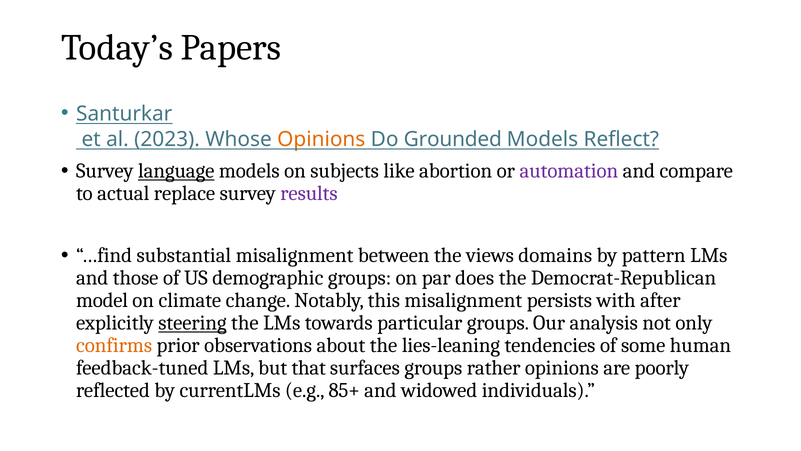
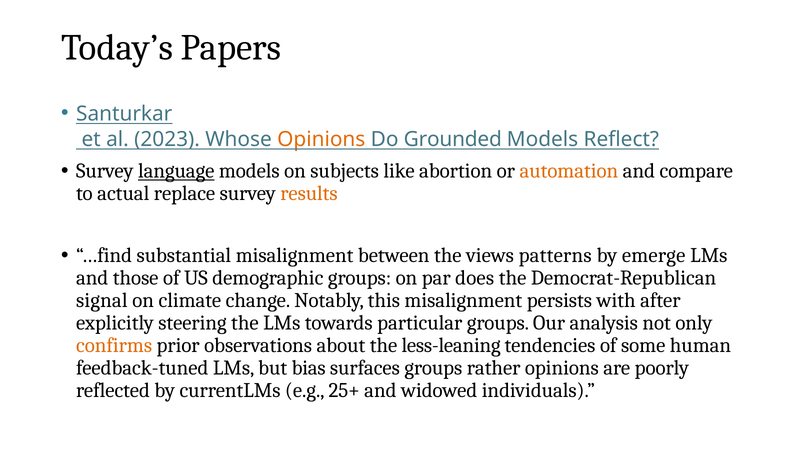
automation colour: purple -> orange
results colour: purple -> orange
domains: domains -> patterns
pattern: pattern -> emerge
model: model -> signal
steering underline: present -> none
lies-leaning: lies-leaning -> less-leaning
that: that -> bias
85+: 85+ -> 25+
